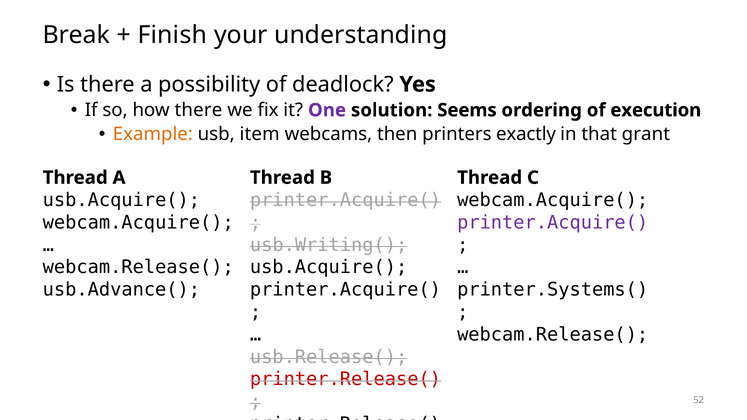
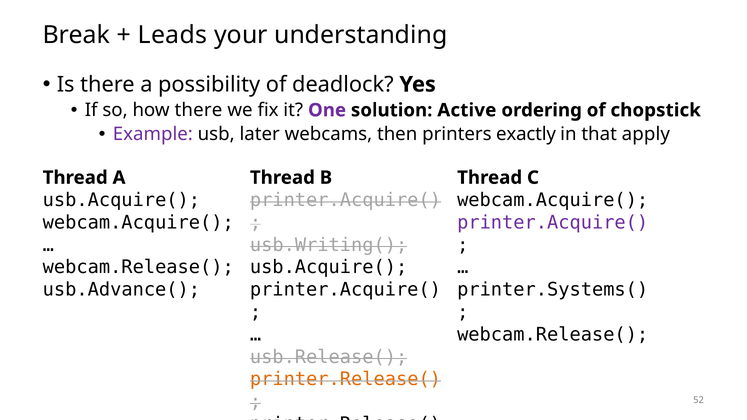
Finish: Finish -> Leads
Seems: Seems -> Active
execution: execution -> chopstick
Example colour: orange -> purple
item: item -> later
grant: grant -> apply
printer.Release( at (345, 379) colour: red -> orange
